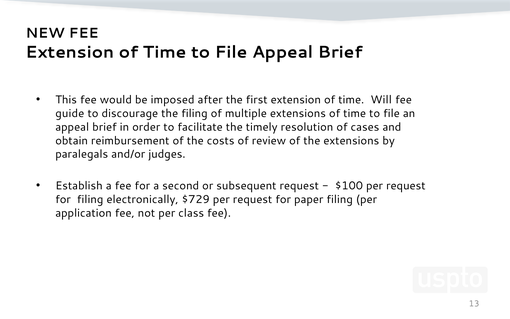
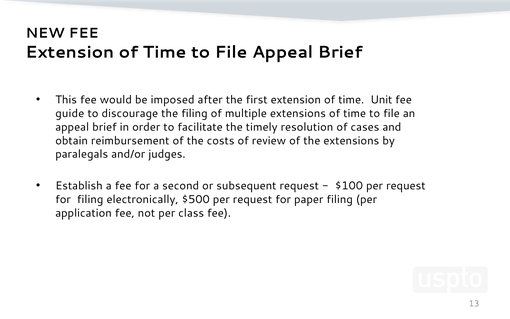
Will: Will -> Unit
$729: $729 -> $500
